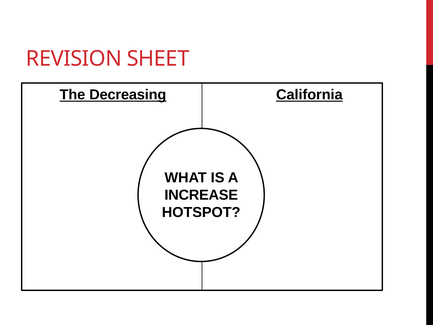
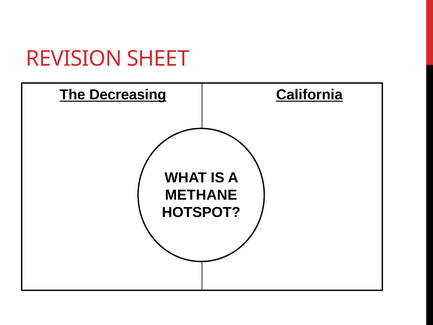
INCREASE: INCREASE -> METHANE
